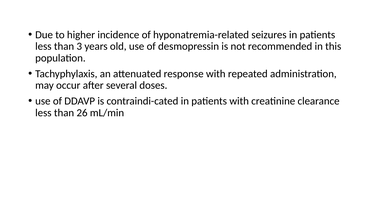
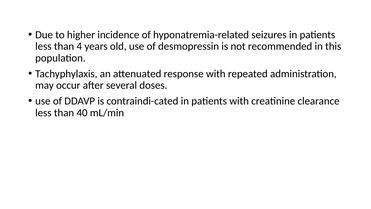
3: 3 -> 4
26: 26 -> 40
